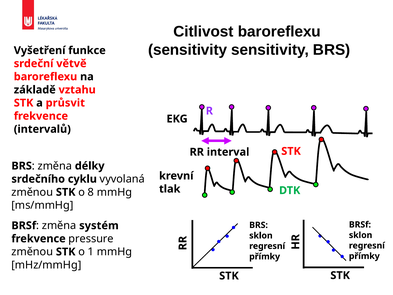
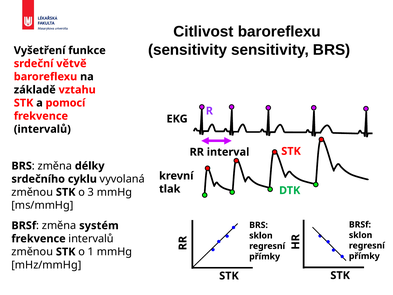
průsvit: průsvit -> pomocí
8: 8 -> 3
pressure at (91, 239): pressure -> intervalů
